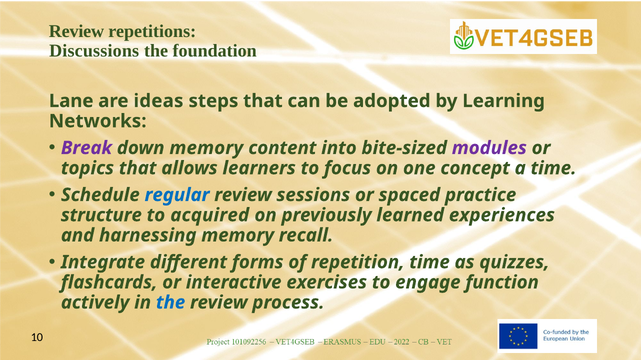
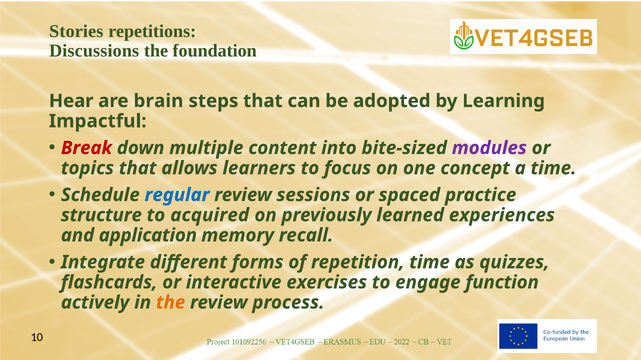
Review at (76, 31): Review -> Stories
Lane: Lane -> Hear
ideas: ideas -> brain
Networks: Networks -> Impactful
Break colour: purple -> red
down memory: memory -> multiple
harnessing: harnessing -> application
the at (171, 303) colour: blue -> orange
